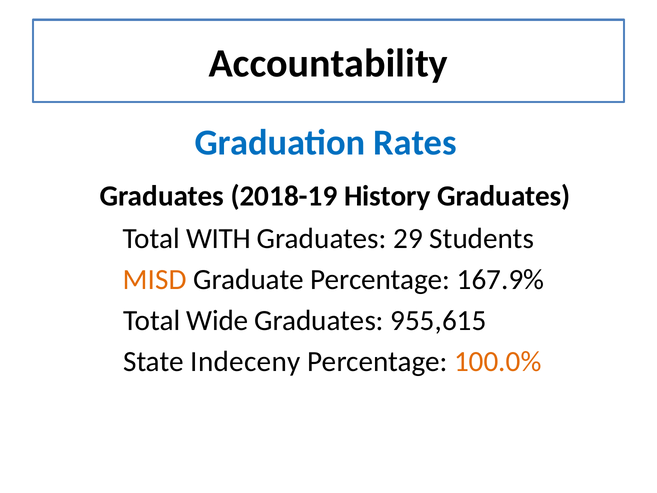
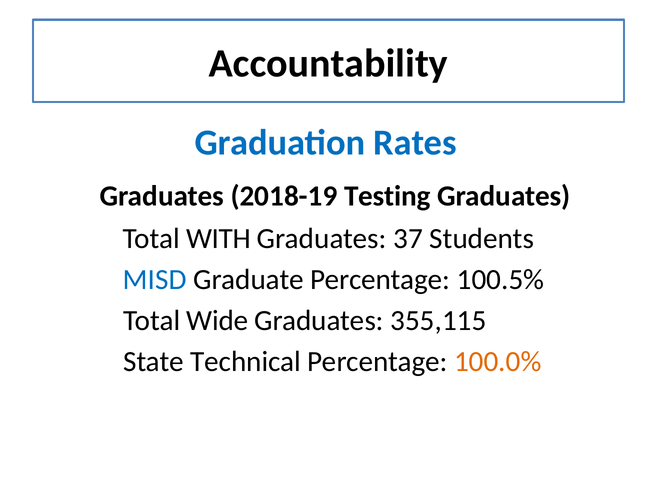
History: History -> Testing
29: 29 -> 37
MISD colour: orange -> blue
167.9%: 167.9% -> 100.5%
955,615: 955,615 -> 355,115
Indeceny: Indeceny -> Technical
